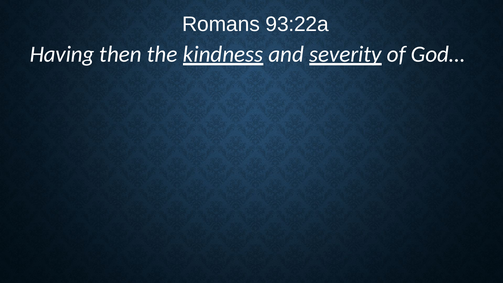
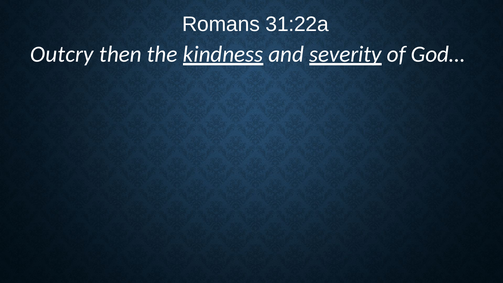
93:22a: 93:22a -> 31:22a
Having: Having -> Outcry
